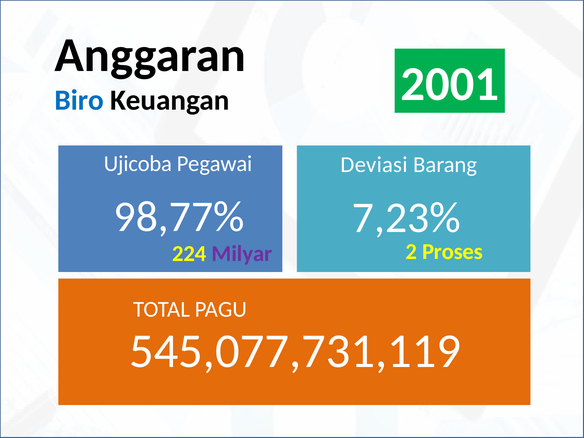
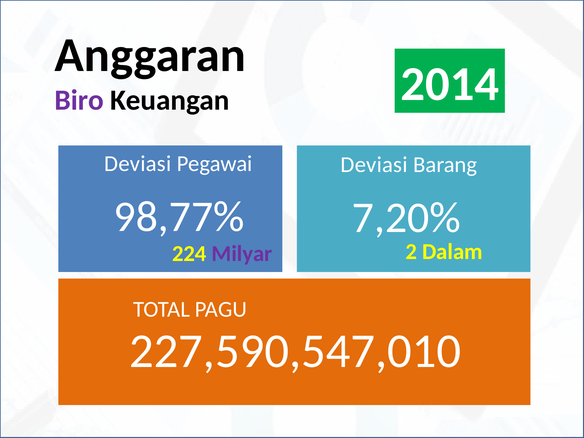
Biro colour: blue -> purple
2001: 2001 -> 2014
Ujicoba at (138, 164): Ujicoba -> Deviasi
7,23%: 7,23% -> 7,20%
Proses: Proses -> Dalam
545,077,731,119: 545,077,731,119 -> 227,590,547,010
